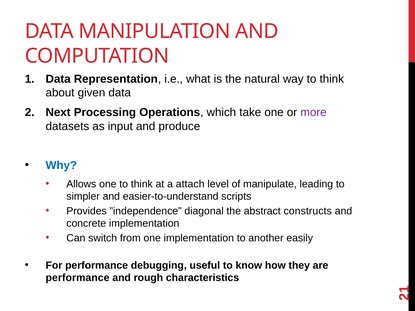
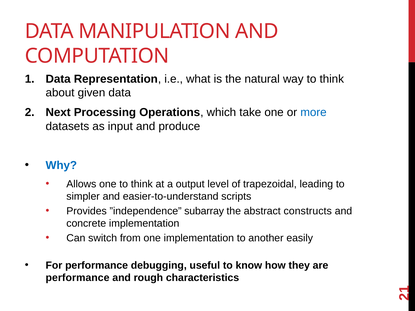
more colour: purple -> blue
attach: attach -> output
manipulate: manipulate -> trapezoidal
diagonal: diagonal -> subarray
